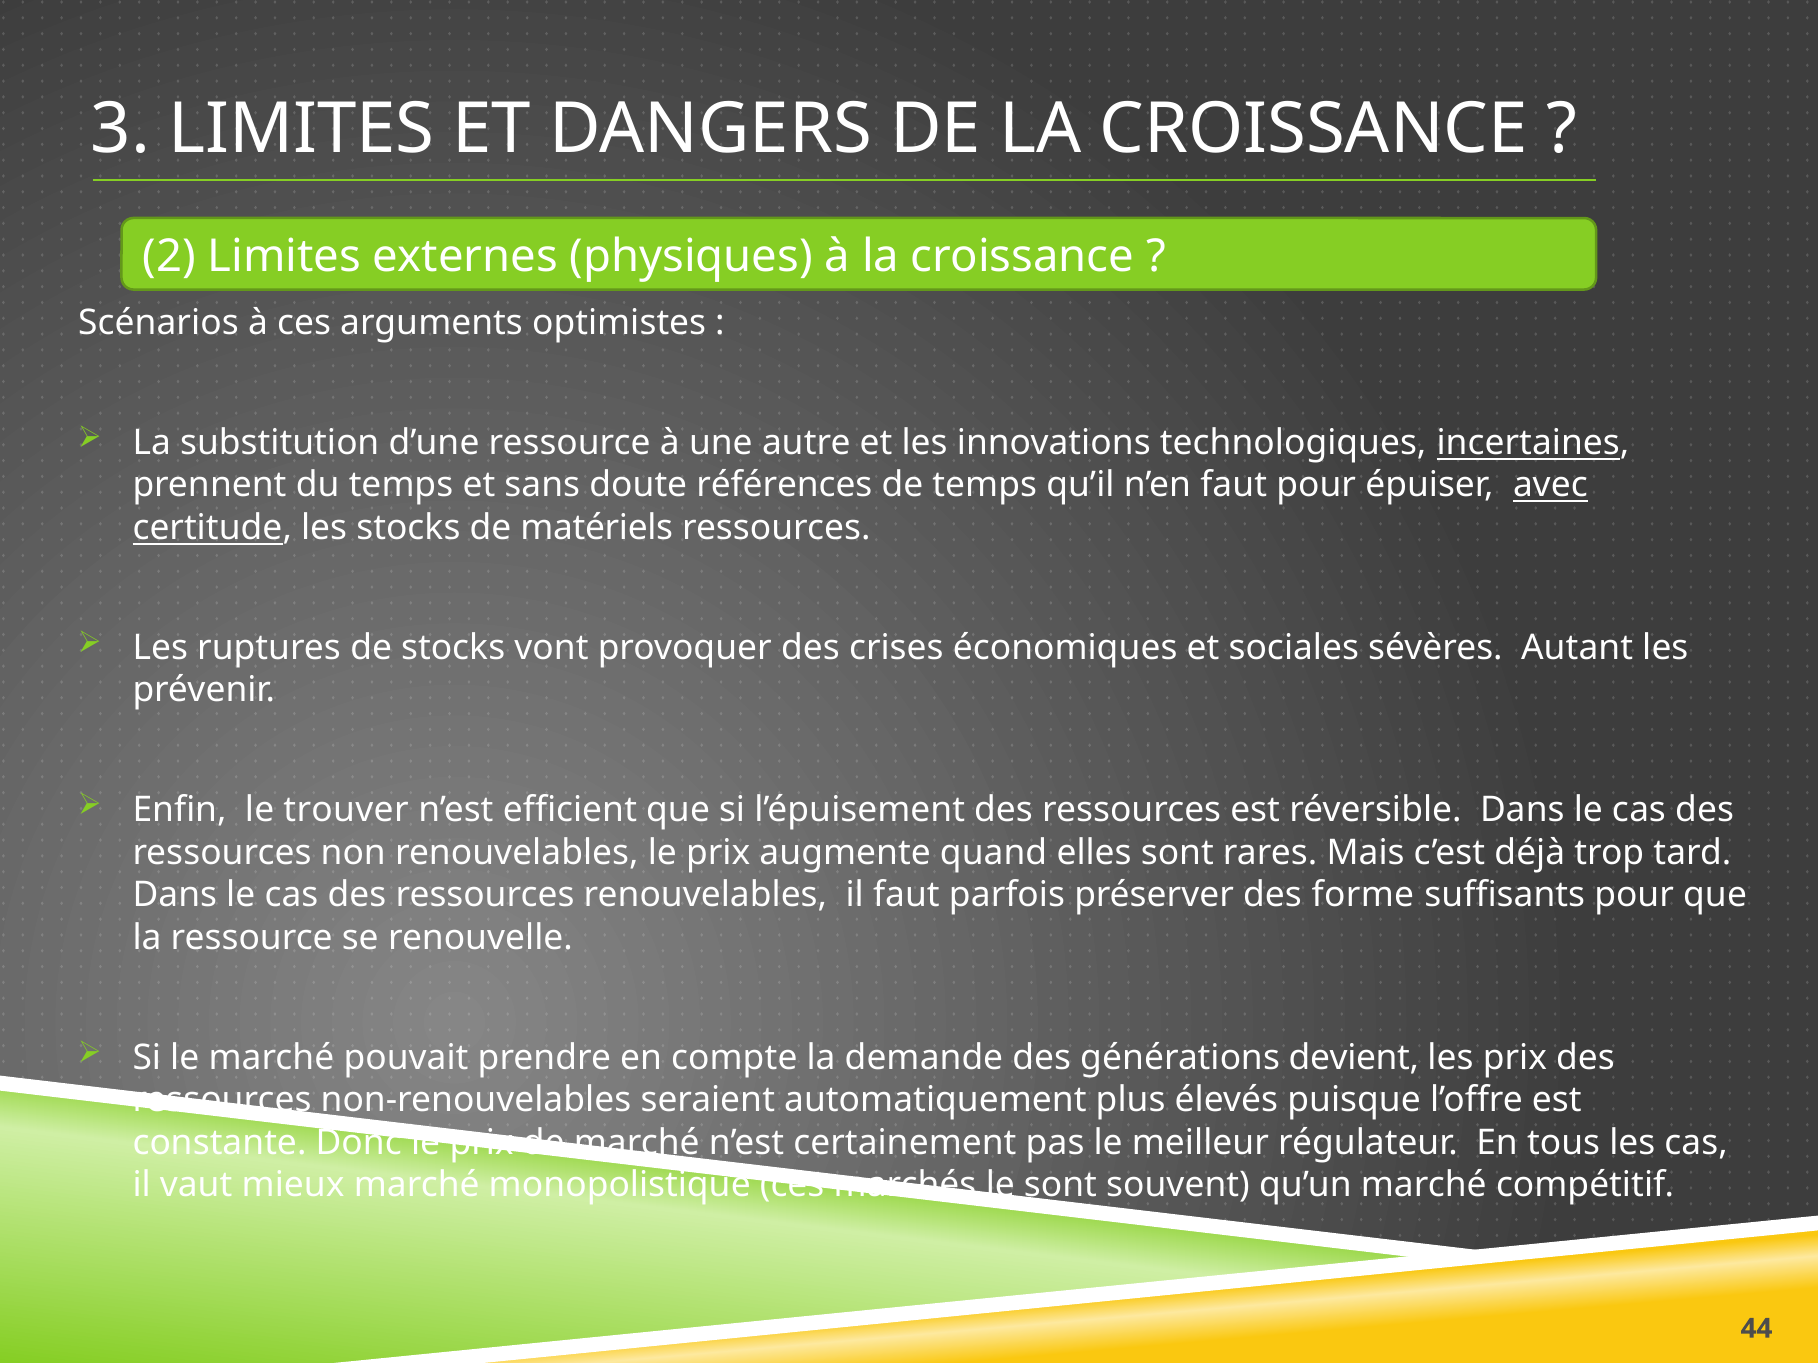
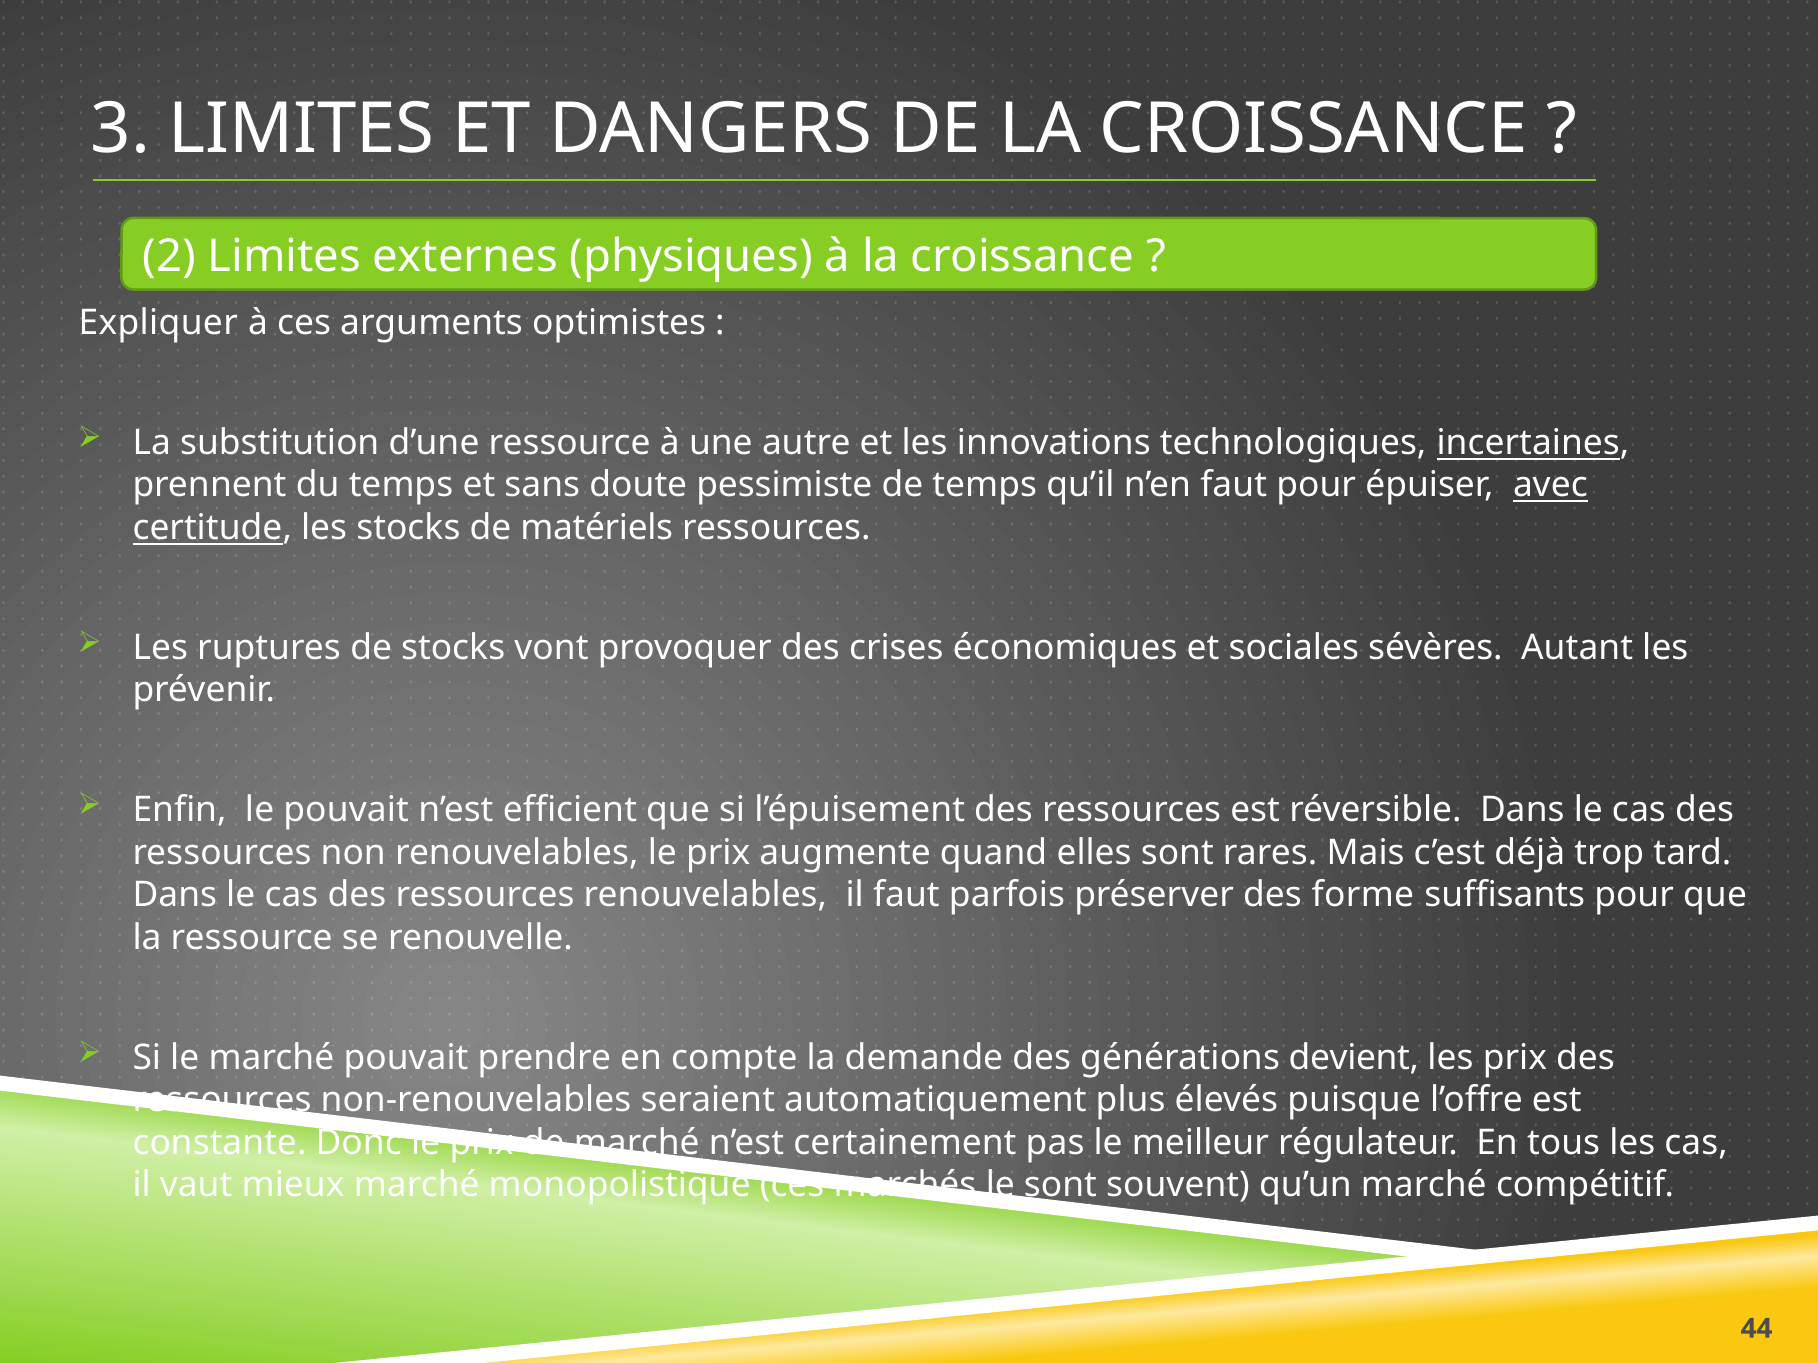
Scénarios: Scénarios -> Expliquer
références: références -> pessimiste
le trouver: trouver -> pouvait
